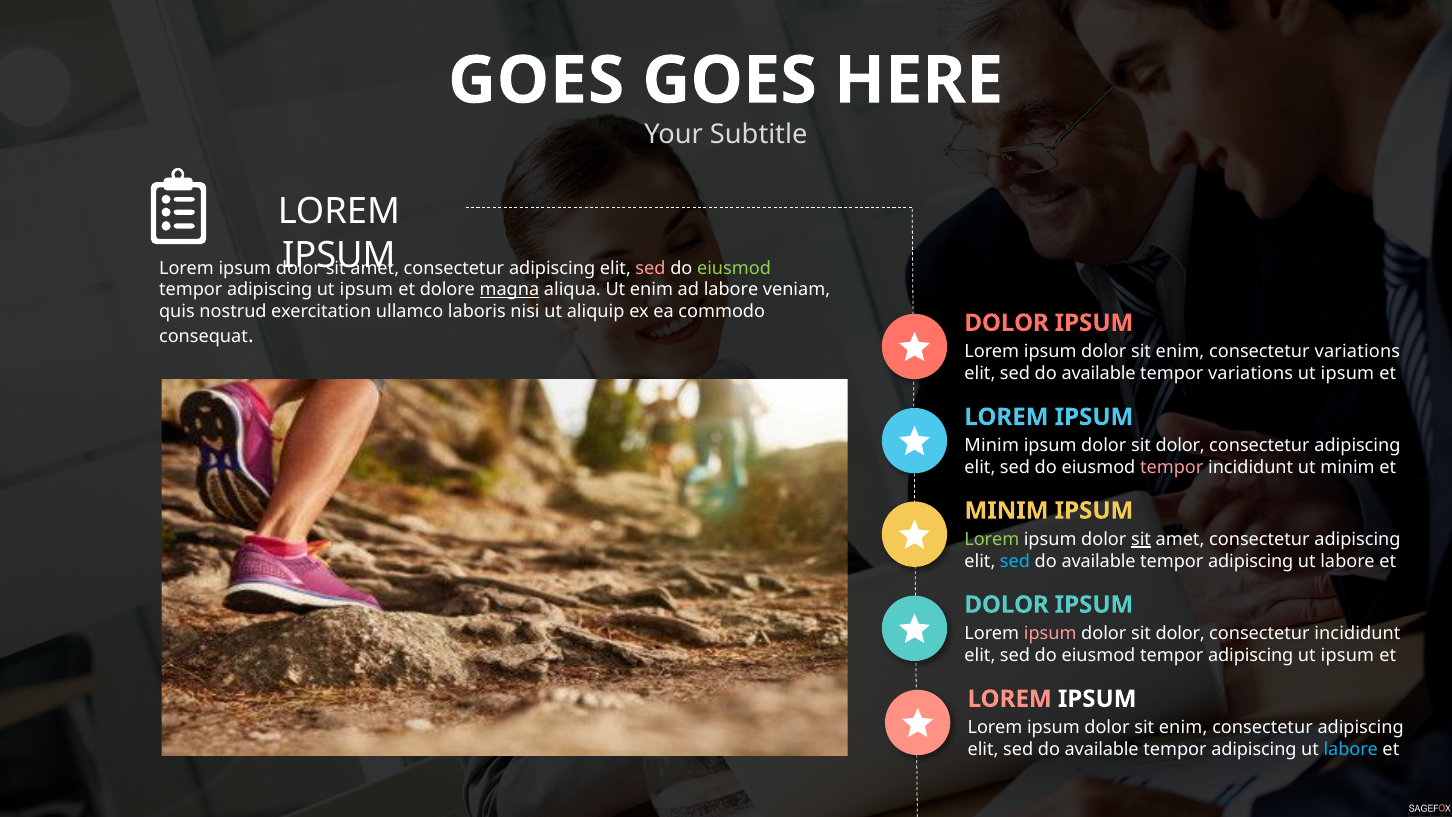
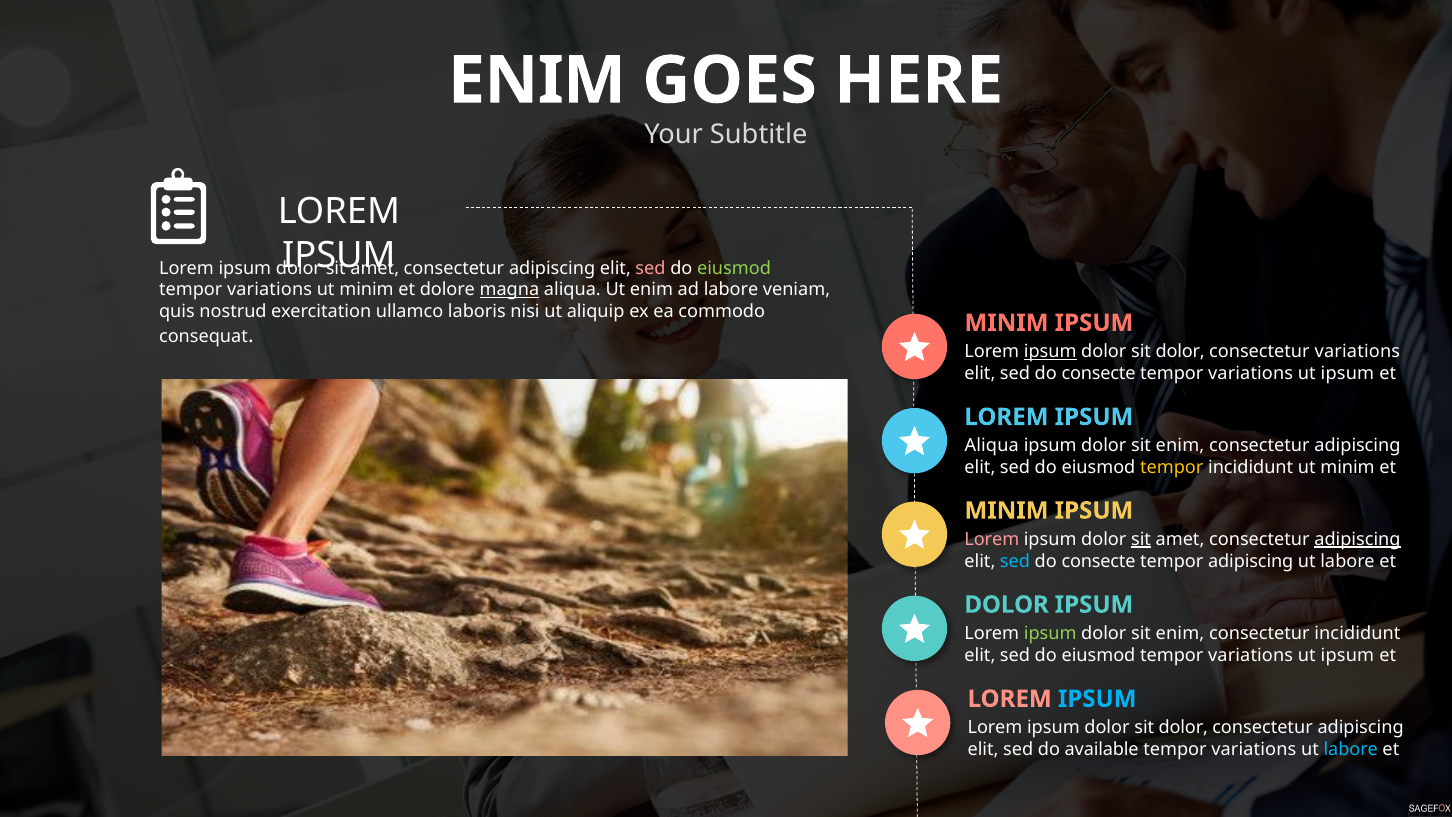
GOES at (536, 81): GOES -> ENIM
adipiscing at (270, 290): adipiscing -> variations
ipsum at (366, 290): ipsum -> minim
DOLOR at (1007, 323): DOLOR -> MINIM
ipsum at (1050, 351) underline: none -> present
enim at (1180, 351): enim -> dolor
available at (1099, 373): available -> consecte
Minim at (992, 446): Minim -> Aliqua
dolor at (1180, 446): dolor -> enim
tempor at (1172, 467) colour: pink -> yellow
Lorem at (992, 539) colour: light green -> pink
adipiscing at (1357, 539) underline: none -> present
available at (1099, 561): available -> consecte
ipsum at (1050, 633) colour: pink -> light green
dolor at (1180, 633): dolor -> enim
adipiscing at (1251, 655): adipiscing -> variations
IPSUM at (1097, 699) colour: white -> light blue
enim at (1183, 727): enim -> dolor
adipiscing at (1254, 749): adipiscing -> variations
